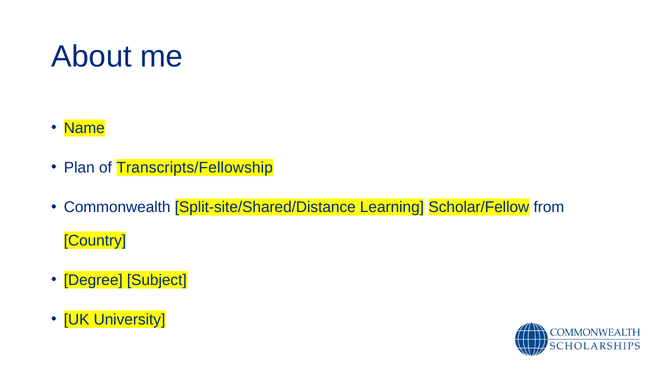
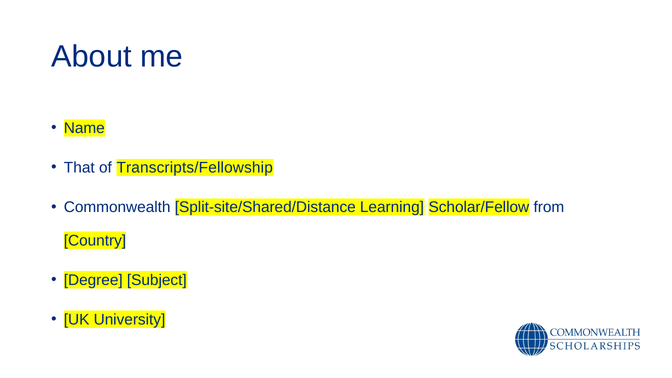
Plan: Plan -> That
